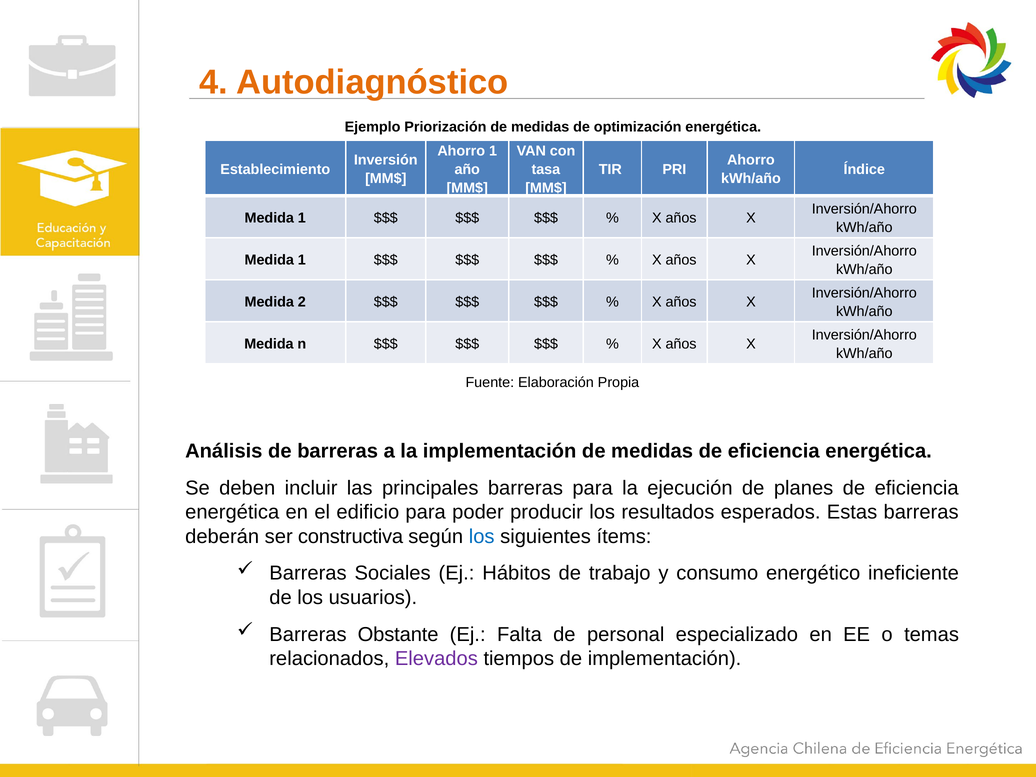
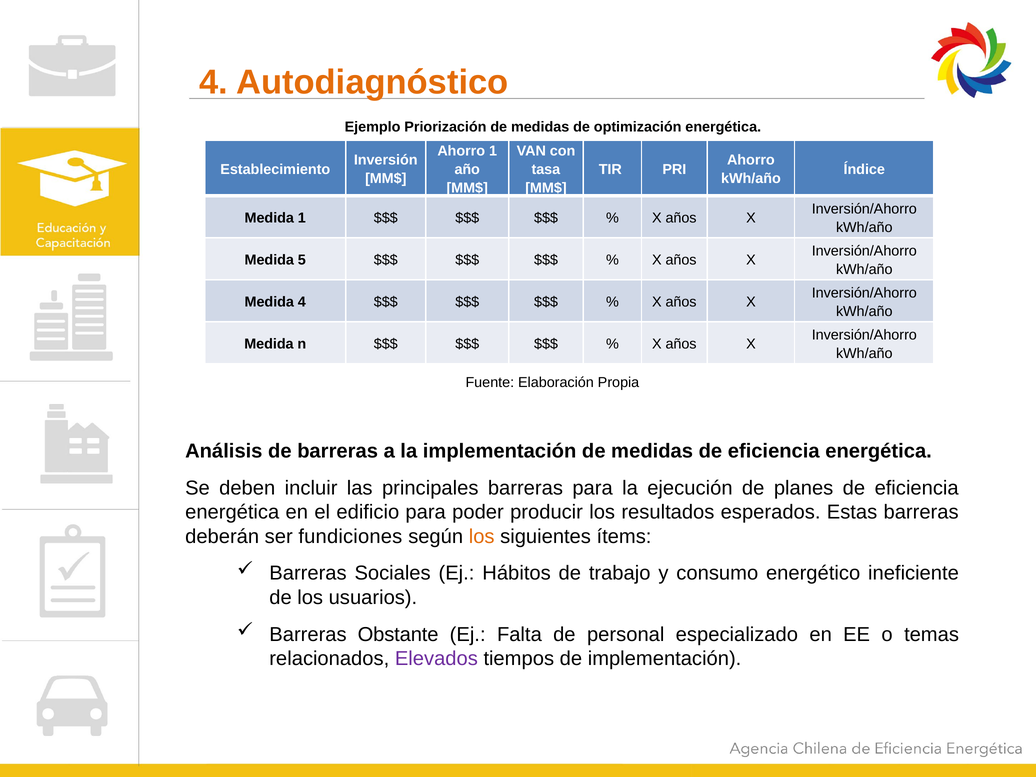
1 at (302, 260): 1 -> 5
Medida 2: 2 -> 4
constructiva: constructiva -> fundiciones
los at (482, 536) colour: blue -> orange
